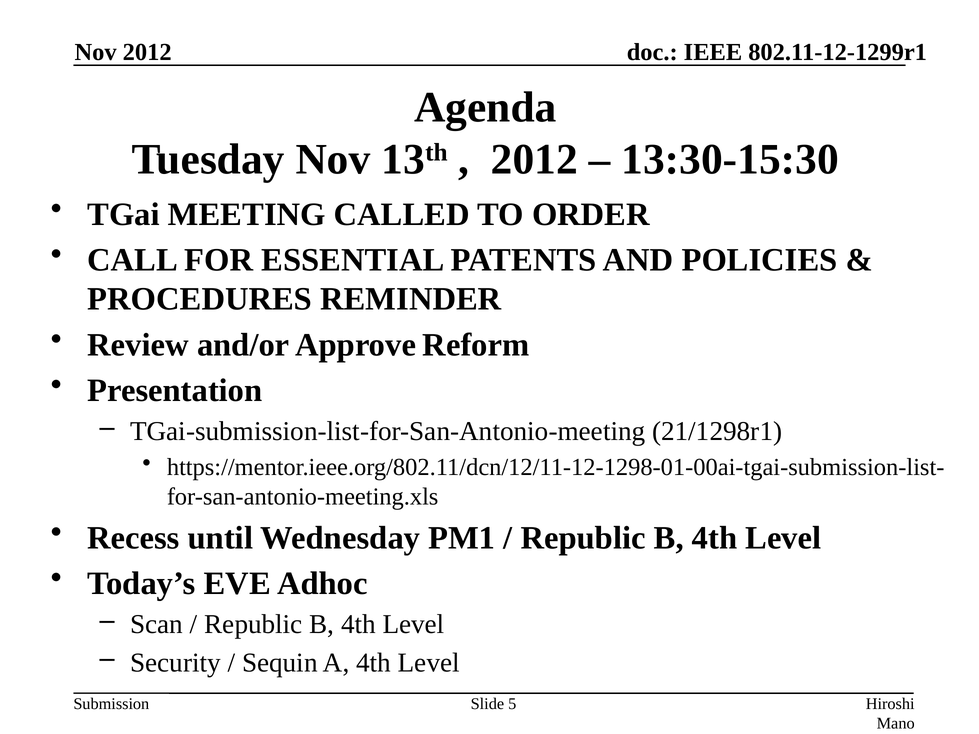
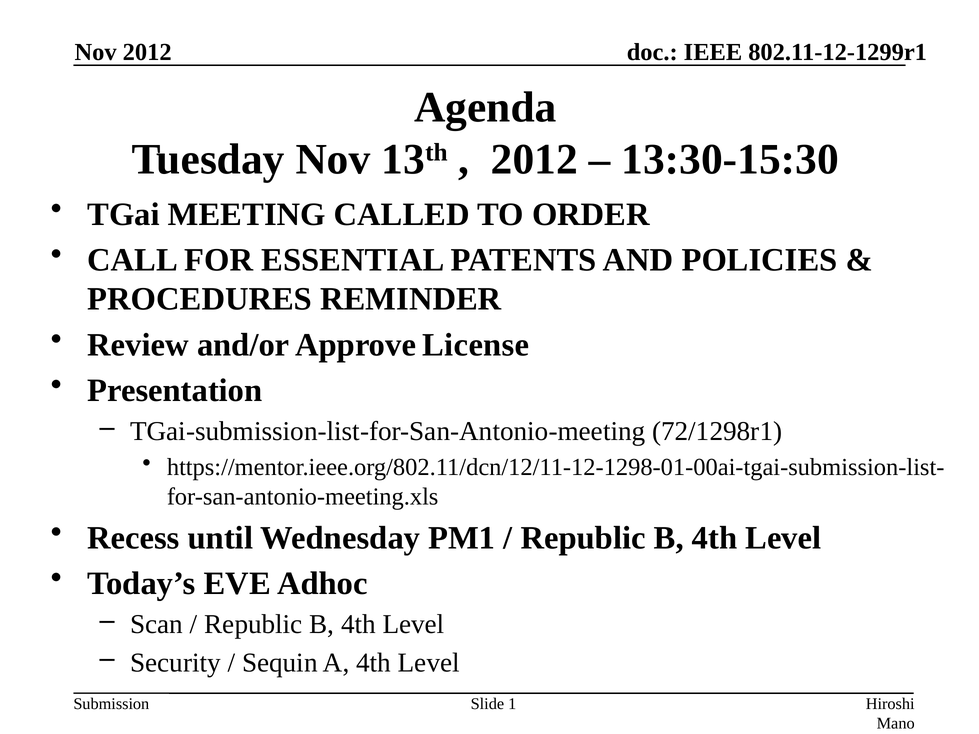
Reform: Reform -> License
21/1298r1: 21/1298r1 -> 72/1298r1
5: 5 -> 1
